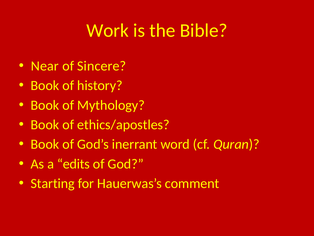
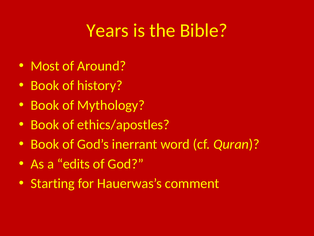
Work: Work -> Years
Near: Near -> Most
Sincere: Sincere -> Around
